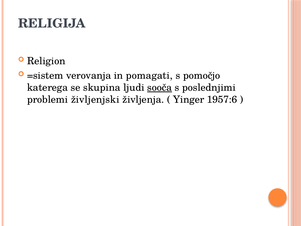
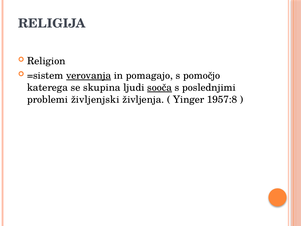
verovanja underline: none -> present
pomagati: pomagati -> pomagajo
1957:6: 1957:6 -> 1957:8
